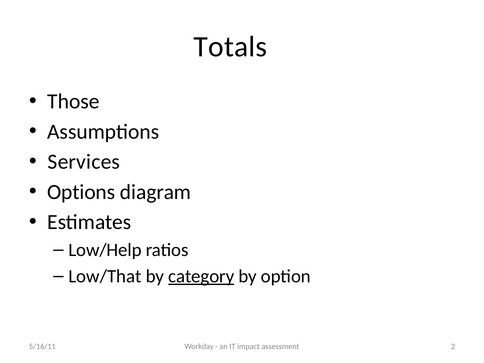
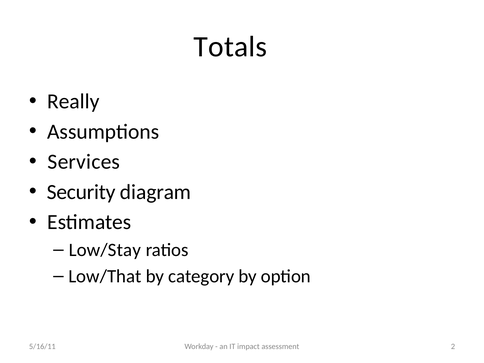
Those: Those -> Really
Options: Options -> Security
Low/Help: Low/Help -> Low/Stay
category underline: present -> none
